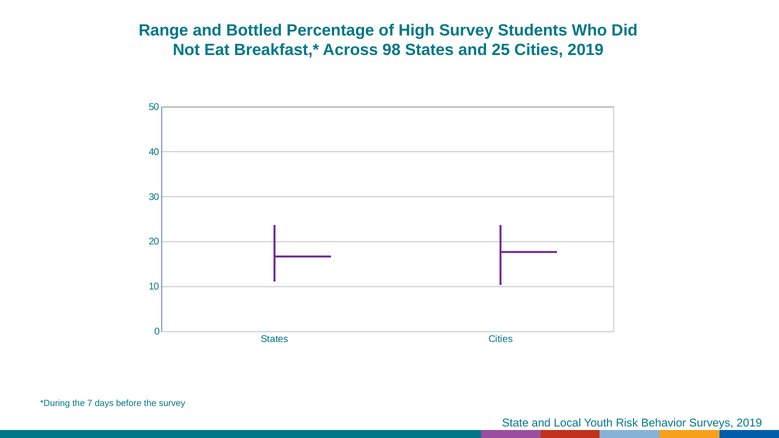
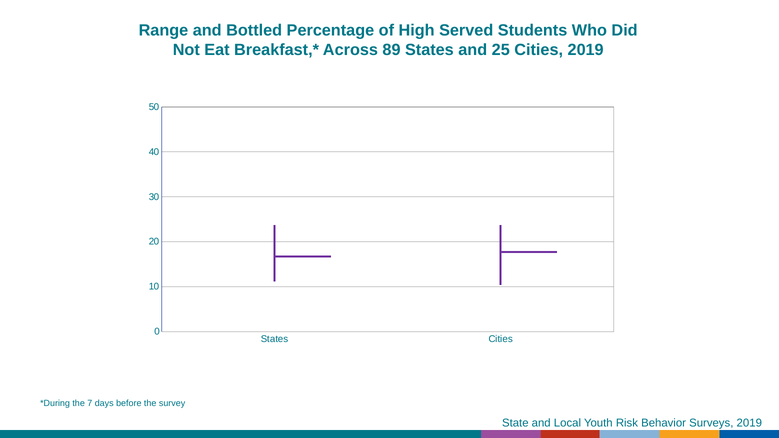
High Survey: Survey -> Served
98: 98 -> 89
